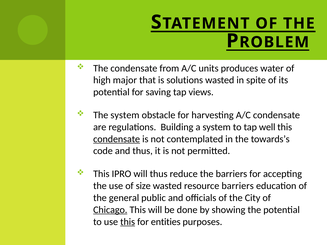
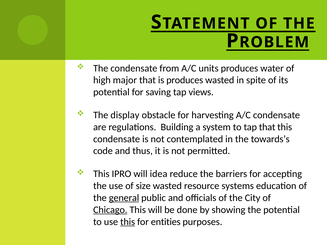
is solutions: solutions -> produces
The system: system -> display
tap well: well -> that
condensate at (117, 139) underline: present -> none
will thus: thus -> idea
resource barriers: barriers -> systems
general underline: none -> present
